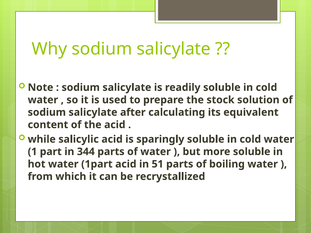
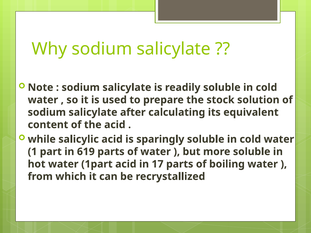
344: 344 -> 619
51: 51 -> 17
